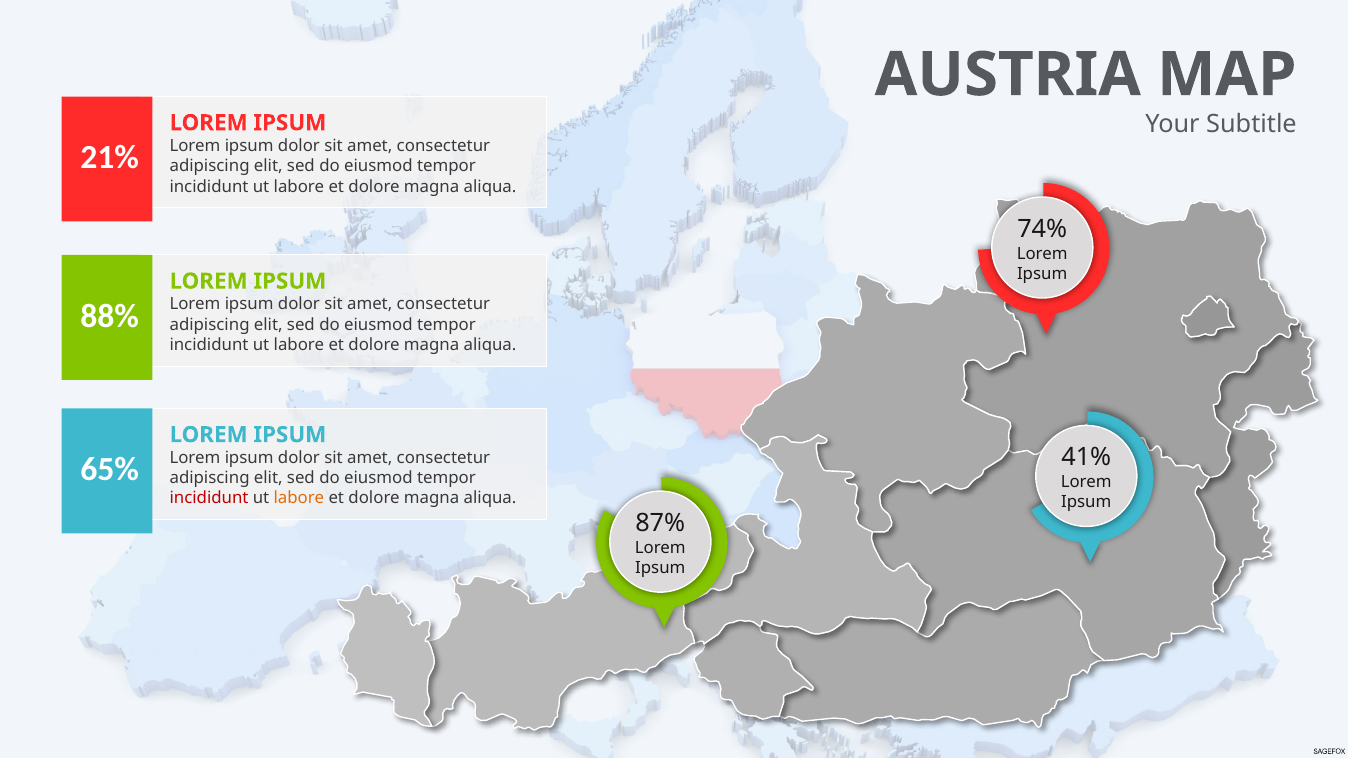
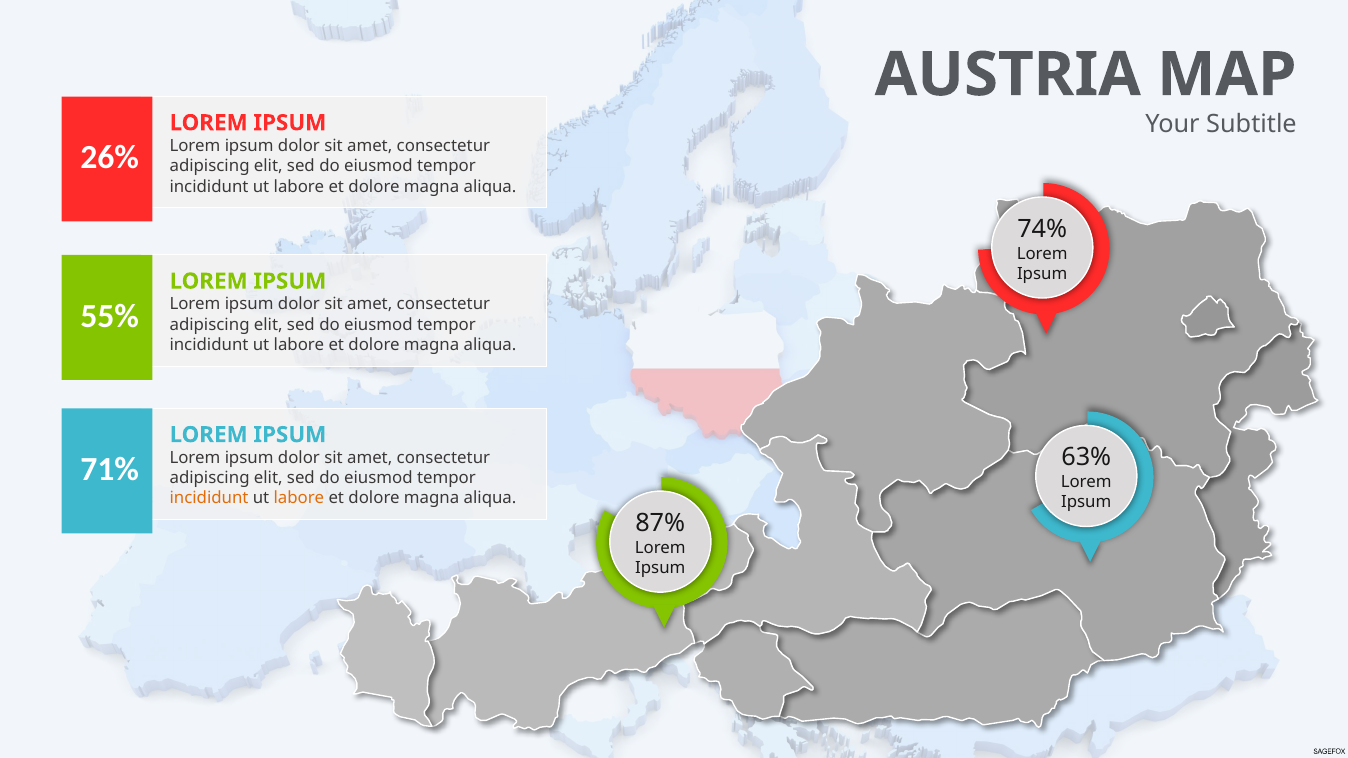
21%: 21% -> 26%
88%: 88% -> 55%
41%: 41% -> 63%
65%: 65% -> 71%
incididunt at (209, 499) colour: red -> orange
